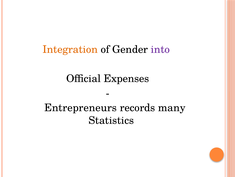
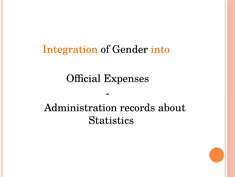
into colour: purple -> orange
Entrepreneurs: Entrepreneurs -> Administration
many: many -> about
